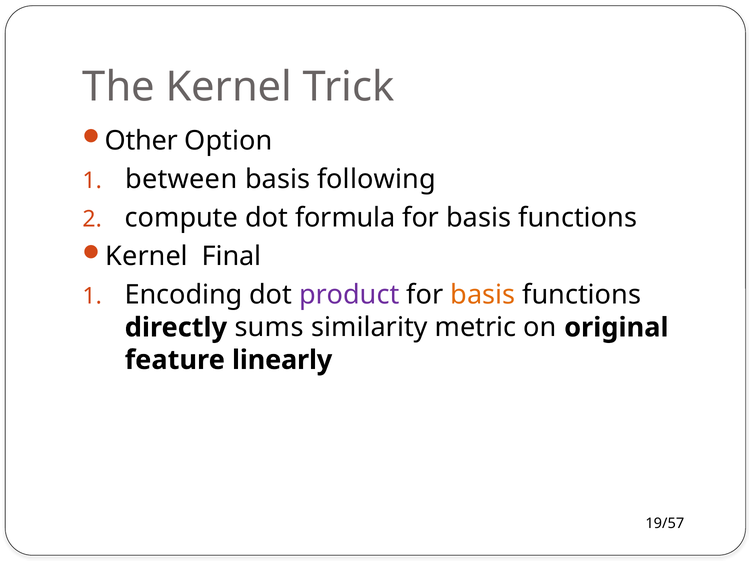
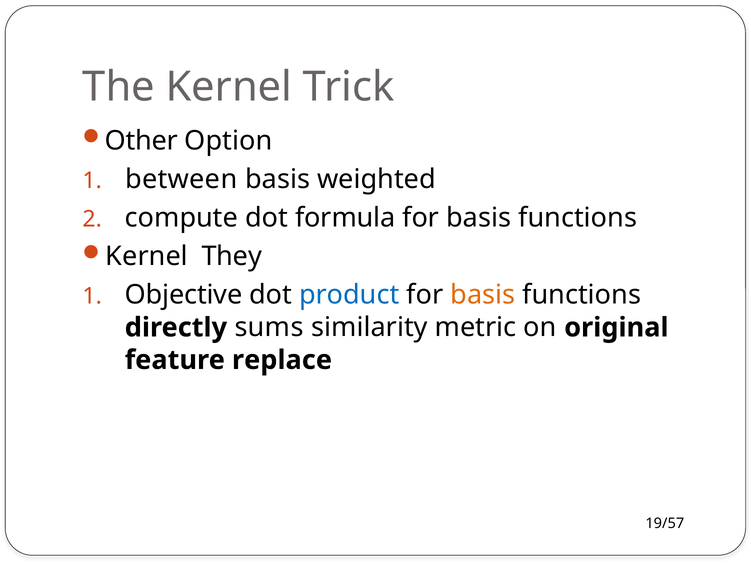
following: following -> weighted
Final: Final -> They
Encoding: Encoding -> Objective
product colour: purple -> blue
linearly: linearly -> replace
